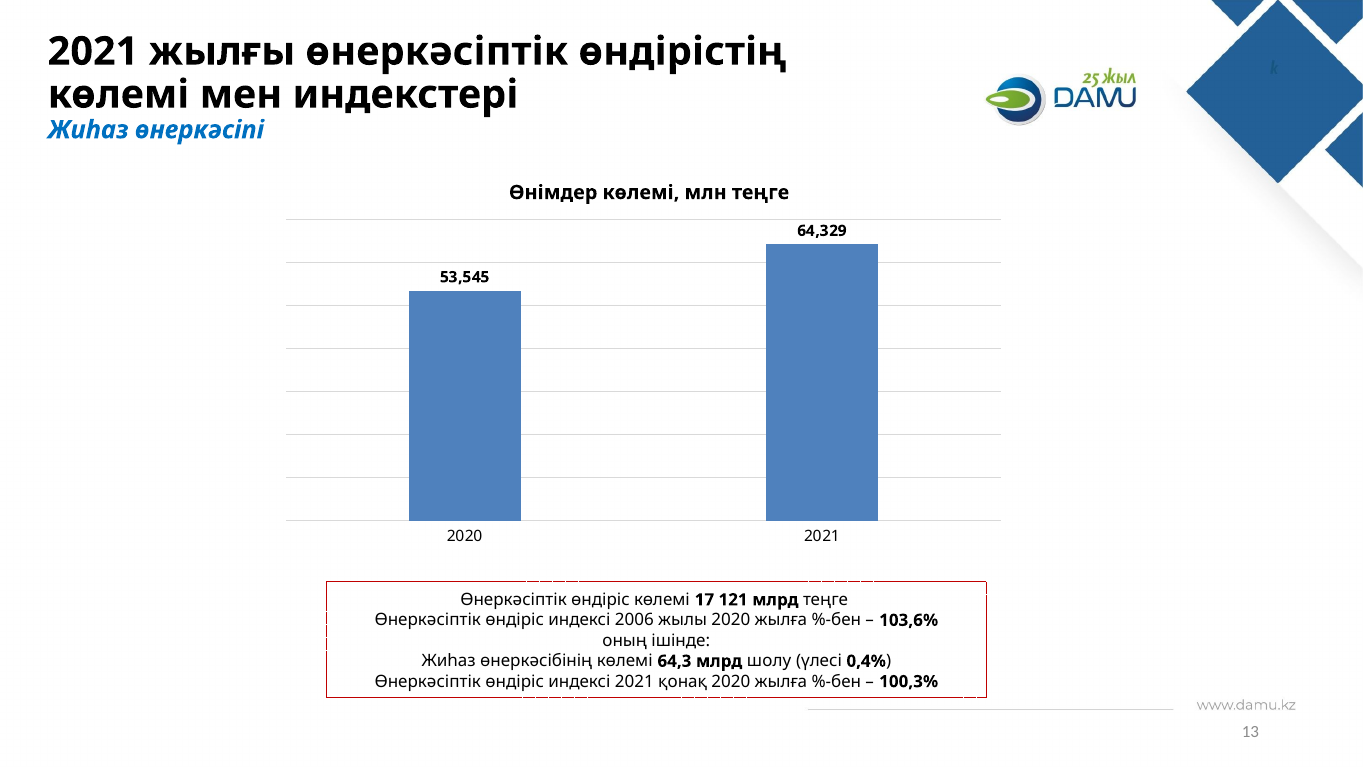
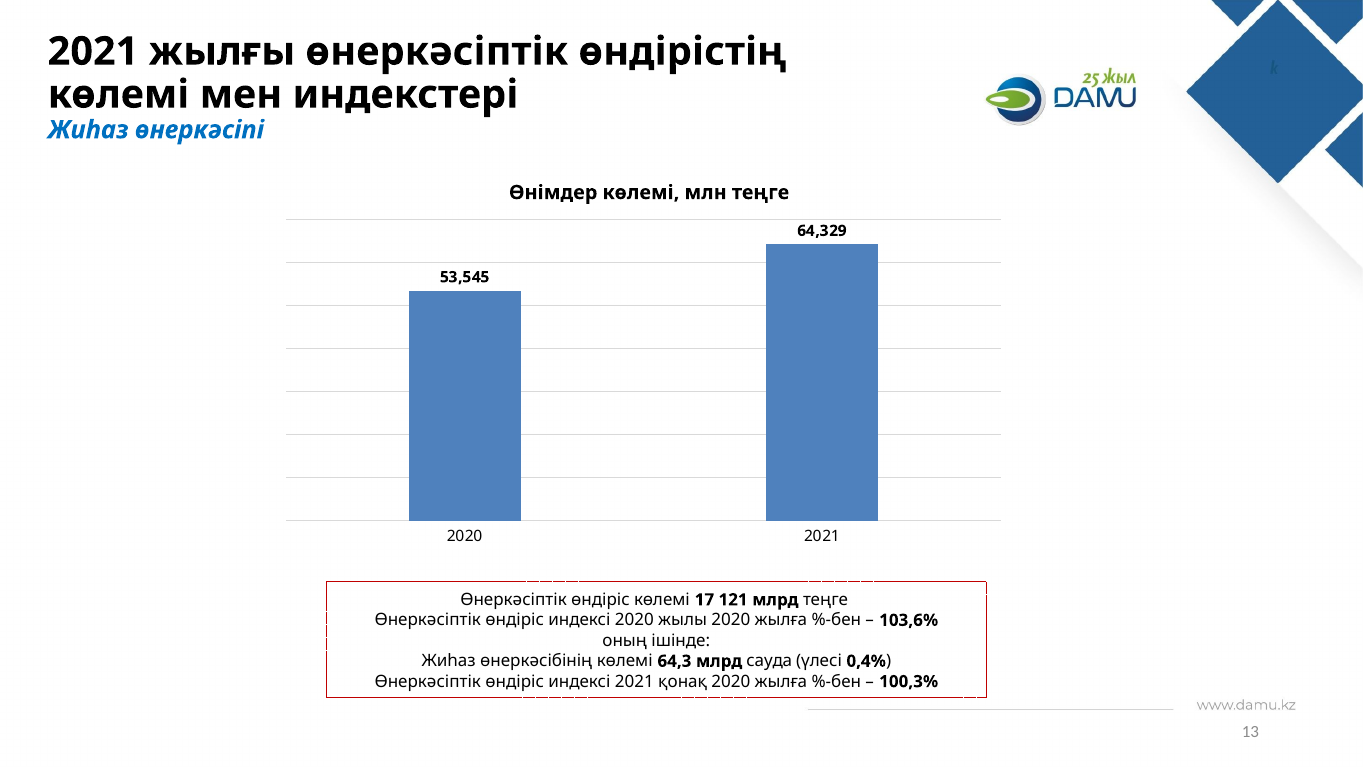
индексі 2006: 2006 -> 2020
шолу: шолу -> сауда
